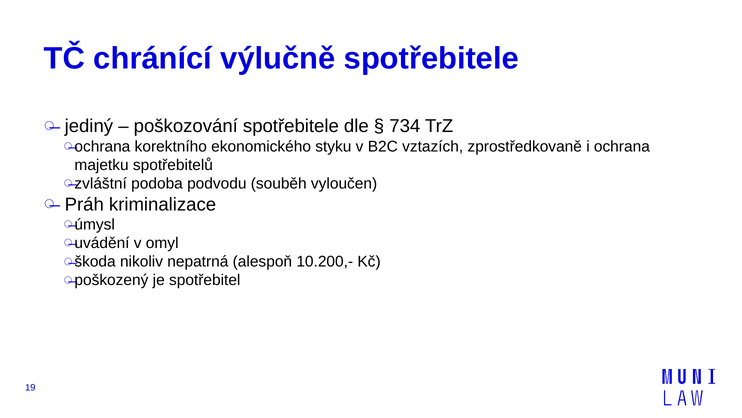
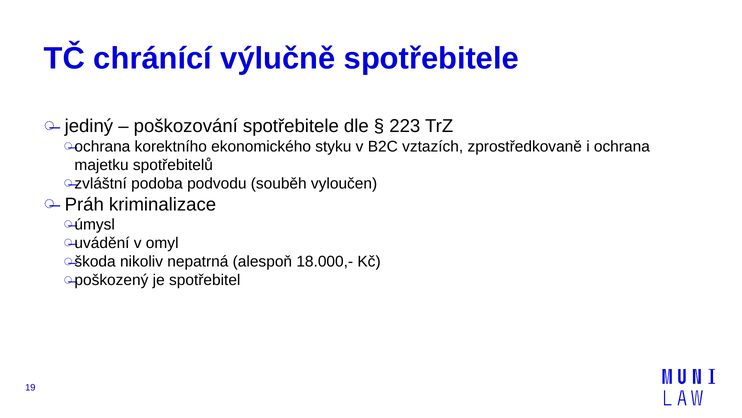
734: 734 -> 223
10.200,-: 10.200,- -> 18.000,-
